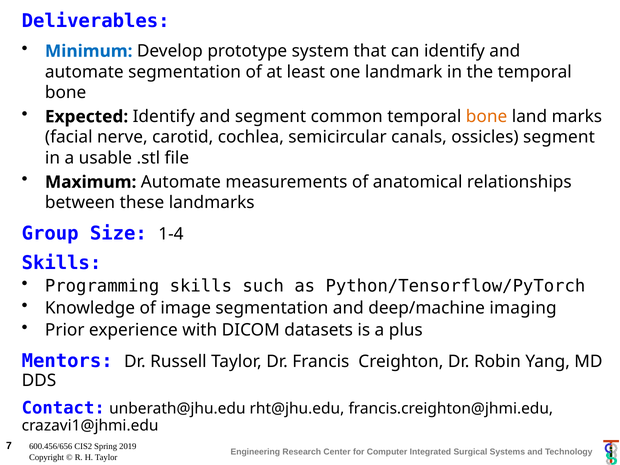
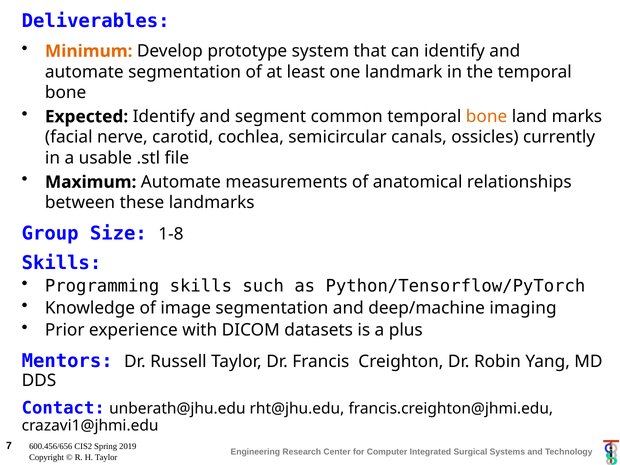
Minimum colour: blue -> orange
ossicles segment: segment -> currently
1-4: 1-4 -> 1-8
